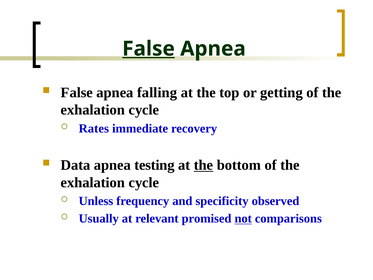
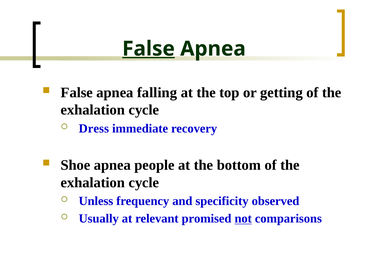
Rates: Rates -> Dress
Data: Data -> Shoe
testing: testing -> people
the at (204, 165) underline: present -> none
